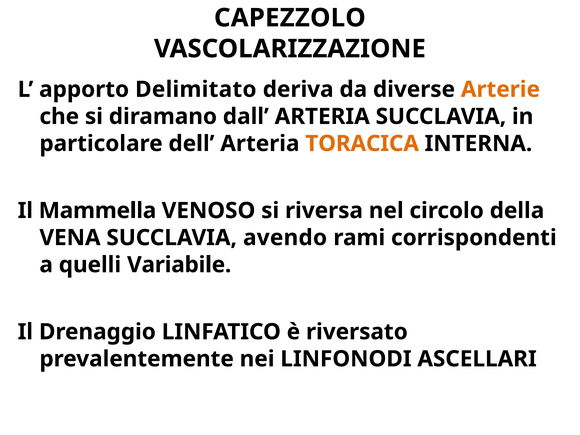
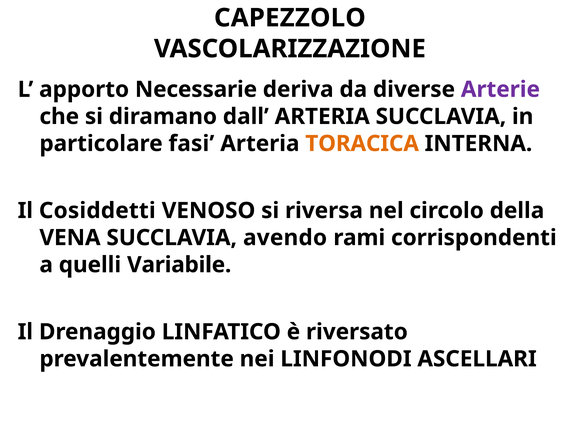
Delimitato: Delimitato -> Necessarie
Arterie colour: orange -> purple
dell: dell -> fasi
Mammella: Mammella -> Cosiddetti
